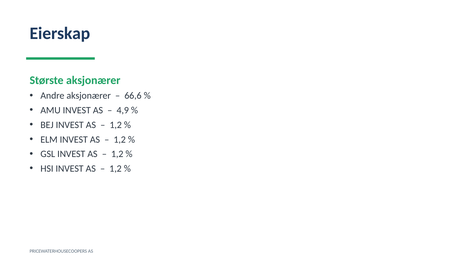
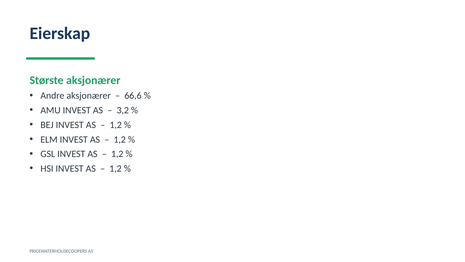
4,9: 4,9 -> 3,2
